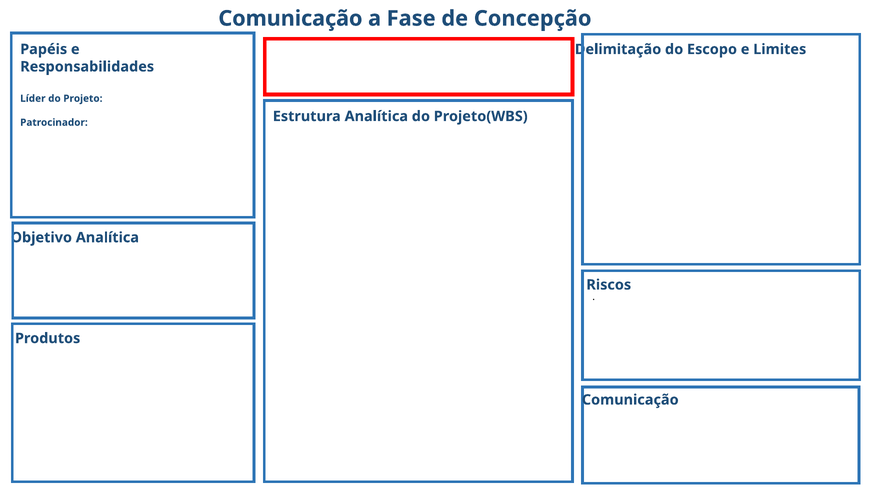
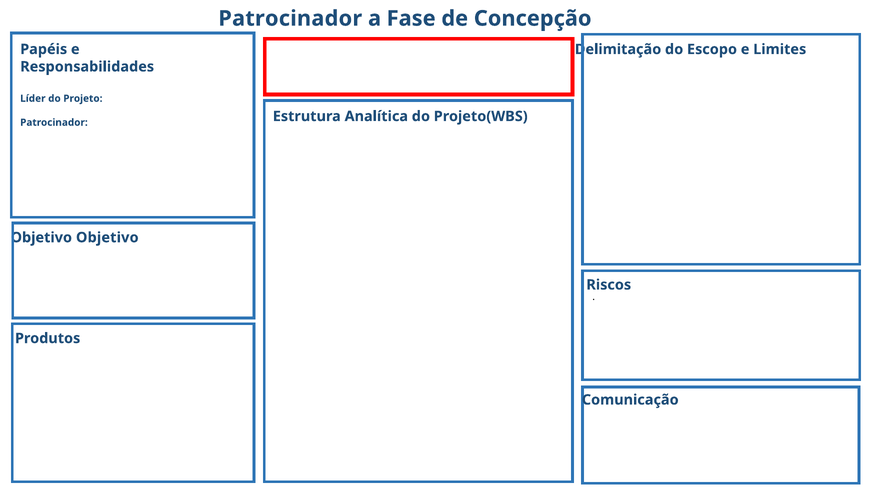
Comunicação at (290, 19): Comunicação -> Patrocinador
Objetivo Analítica: Analítica -> Objetivo
